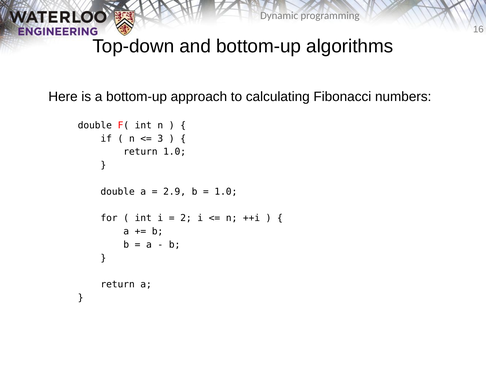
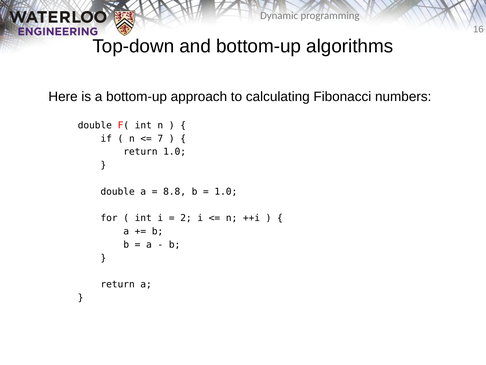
3: 3 -> 7
2.9: 2.9 -> 8.8
